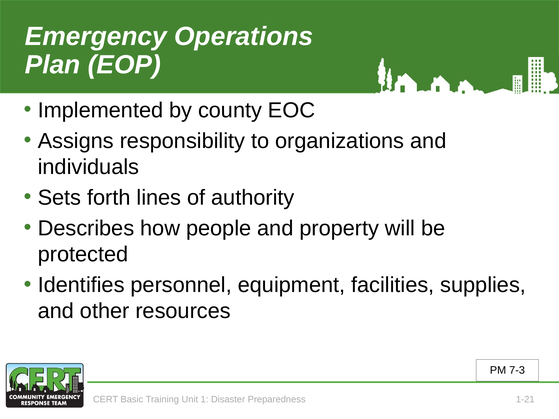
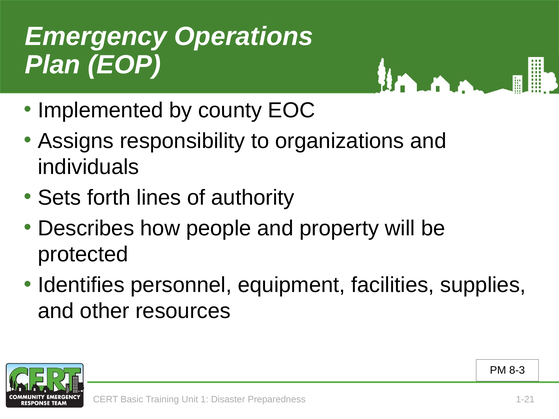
7-3: 7-3 -> 8-3
